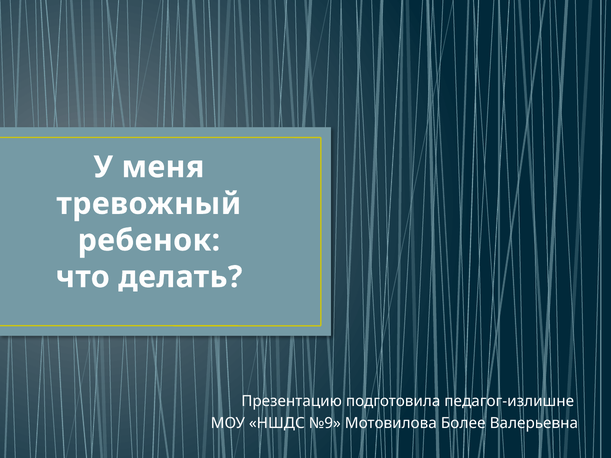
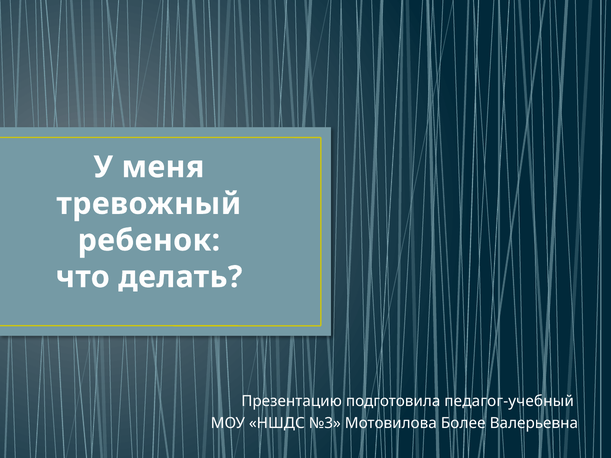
педагог-излишне: педагог-излишне -> педагог-учебный
№9: №9 -> №3
